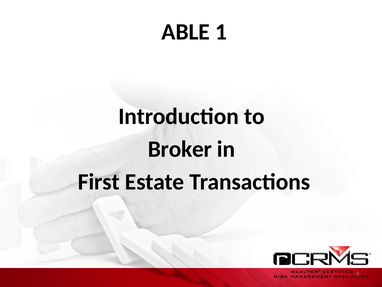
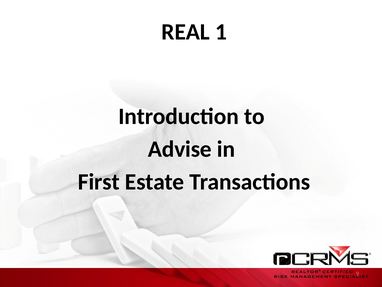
ABLE: ABLE -> REAL
Broker: Broker -> Advise
